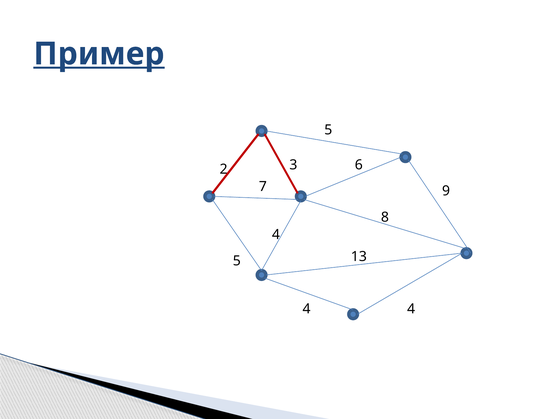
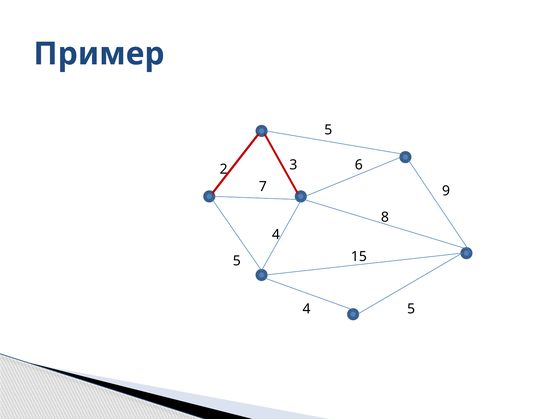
Пример underline: present -> none
13: 13 -> 15
4 4: 4 -> 5
